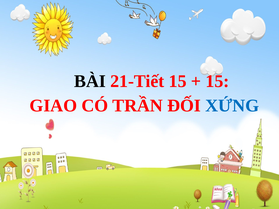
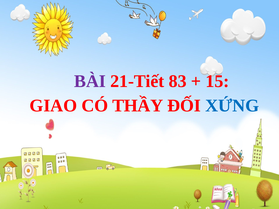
BÀI colour: black -> purple
21-Tiết 15: 15 -> 83
TRẦN: TRẦN -> THẦY
